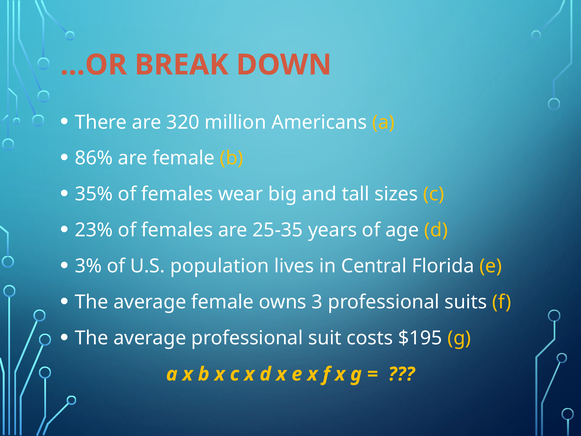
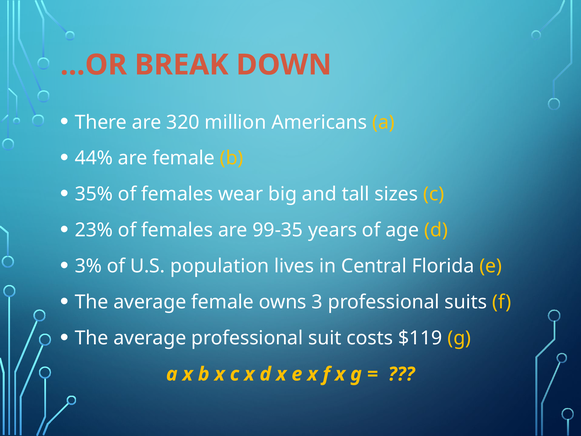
86%: 86% -> 44%
25-35: 25-35 -> 99-35
$195: $195 -> $119
